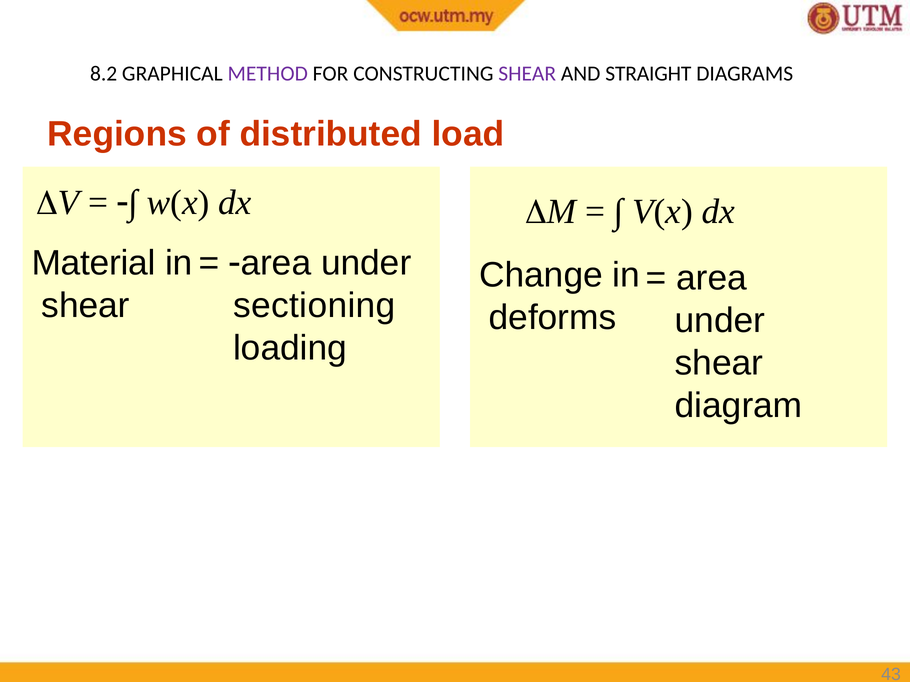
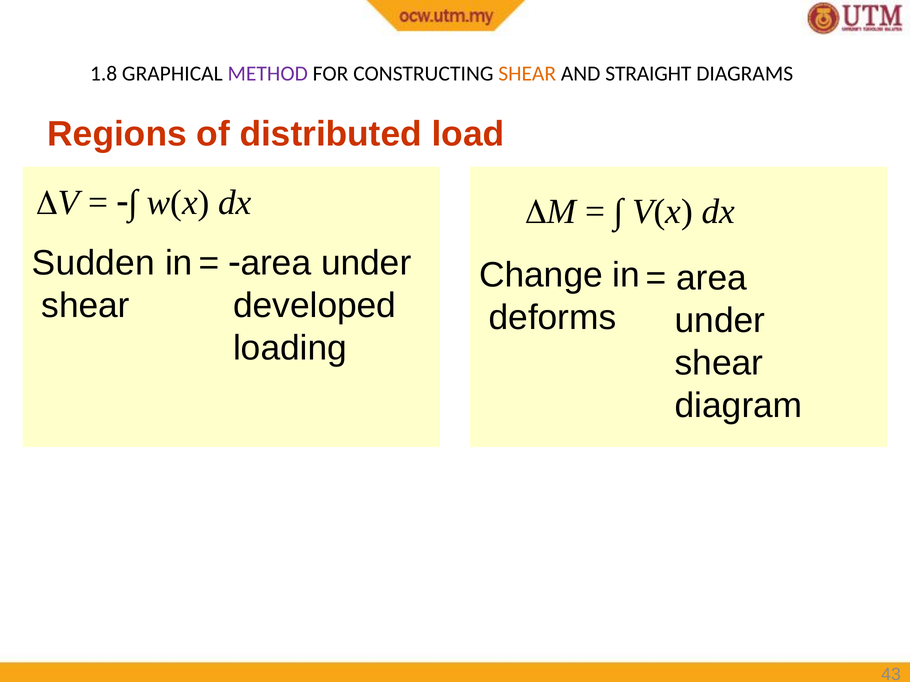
8.2: 8.2 -> 1.8
SHEAR at (527, 74) colour: purple -> orange
Material: Material -> Sudden
sectioning: sectioning -> developed
